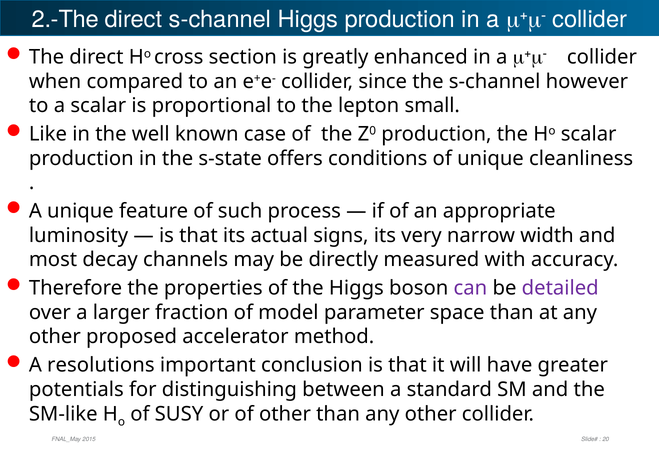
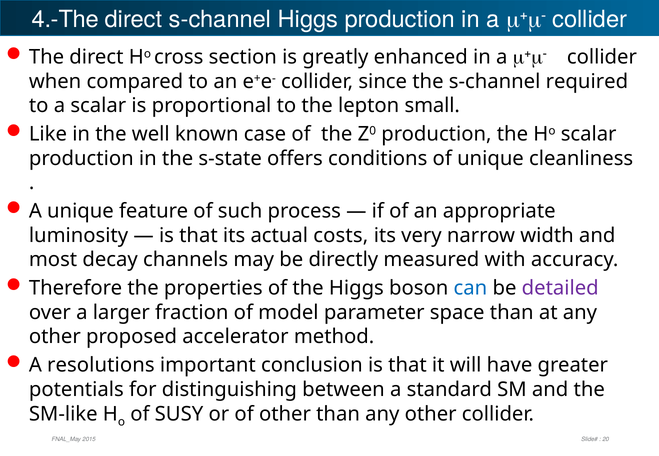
2.-The: 2.-The -> 4.-The
however: however -> required
signs: signs -> costs
can colour: purple -> blue
